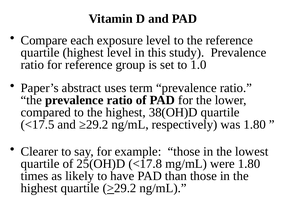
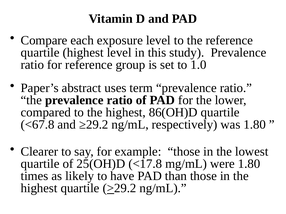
38(OH)D: 38(OH)D -> 86(OH)D
<17.5: <17.5 -> <67.8
